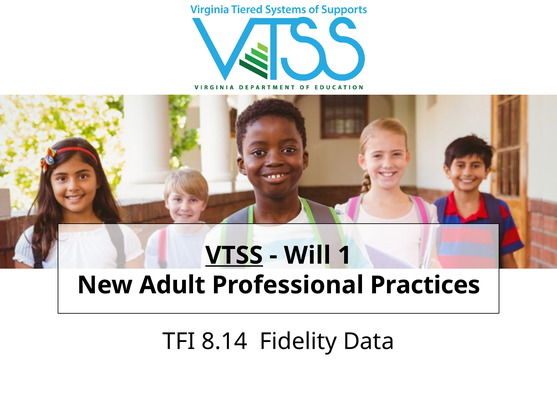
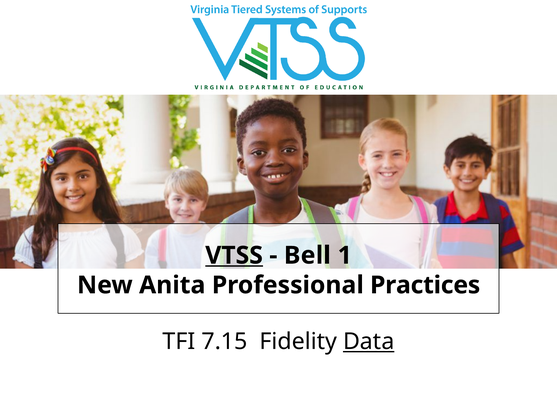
Will: Will -> Bell
Adult: Adult -> Anita
8.14: 8.14 -> 7.15
Data underline: none -> present
